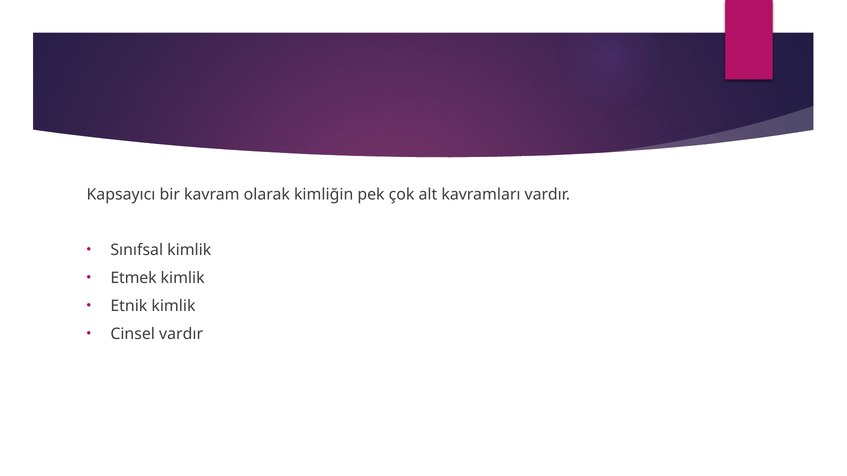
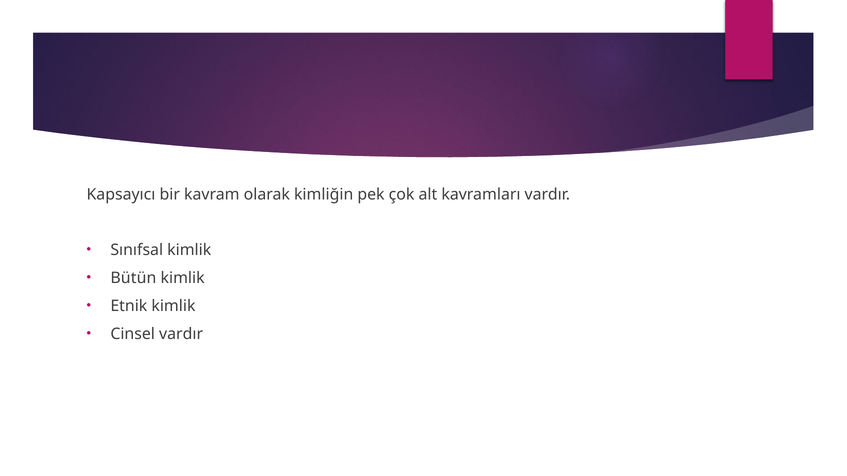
Etmek: Etmek -> Bütün
